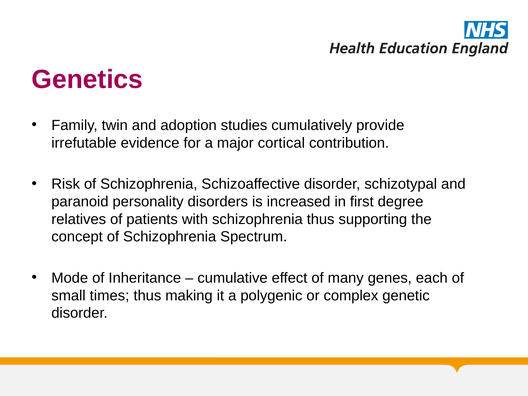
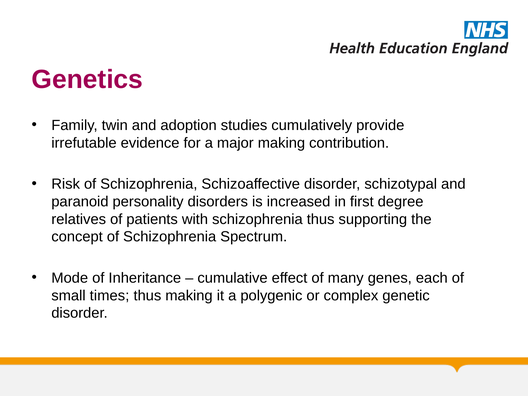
major cortical: cortical -> making
